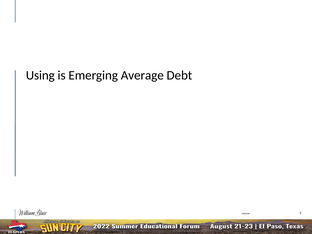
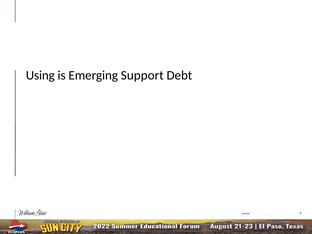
Average: Average -> Support
